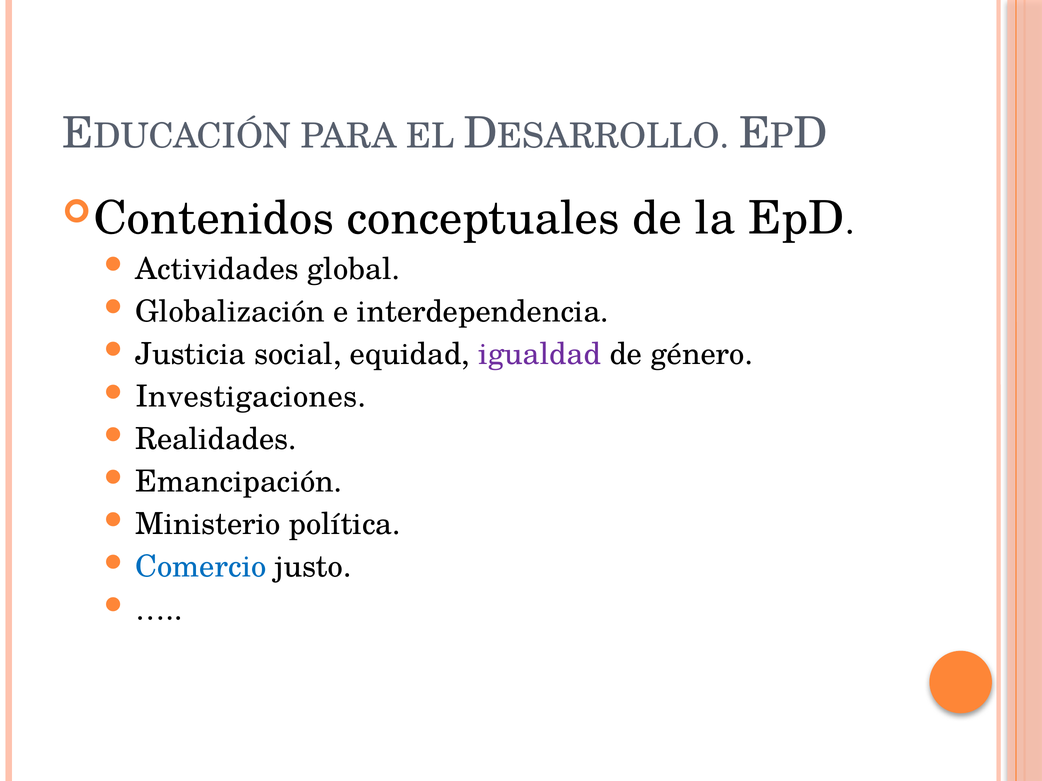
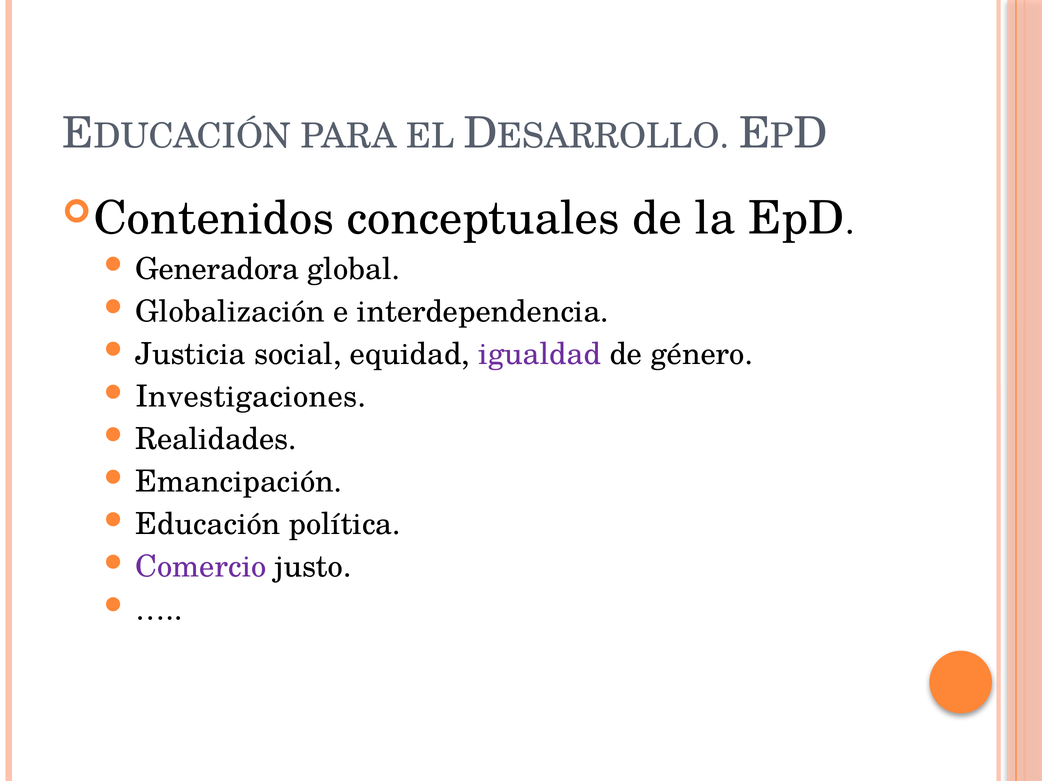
Actividades: Actividades -> Generadora
Ministerio: Ministerio -> Educación
Comercio colour: blue -> purple
